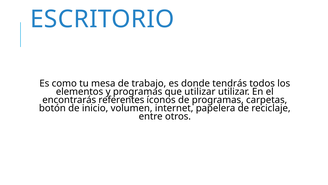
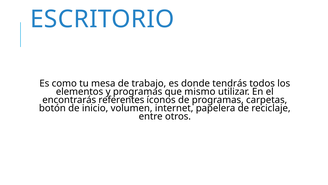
que utilizar: utilizar -> mismo
